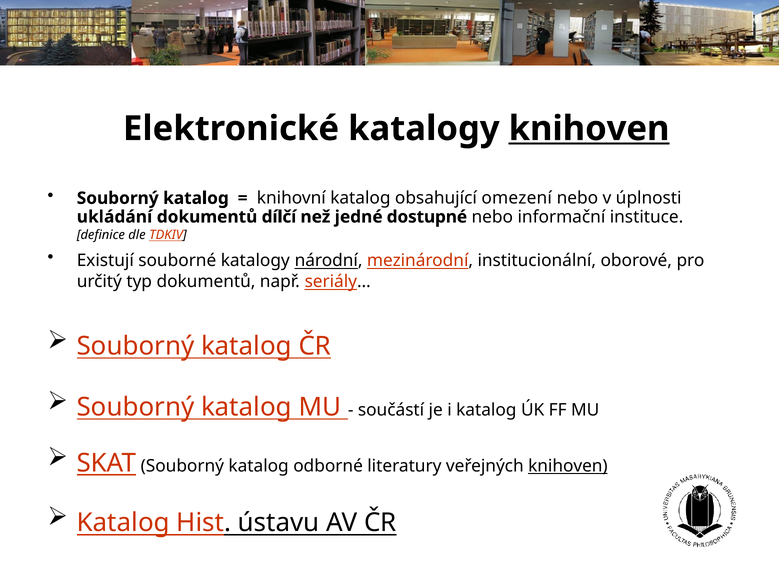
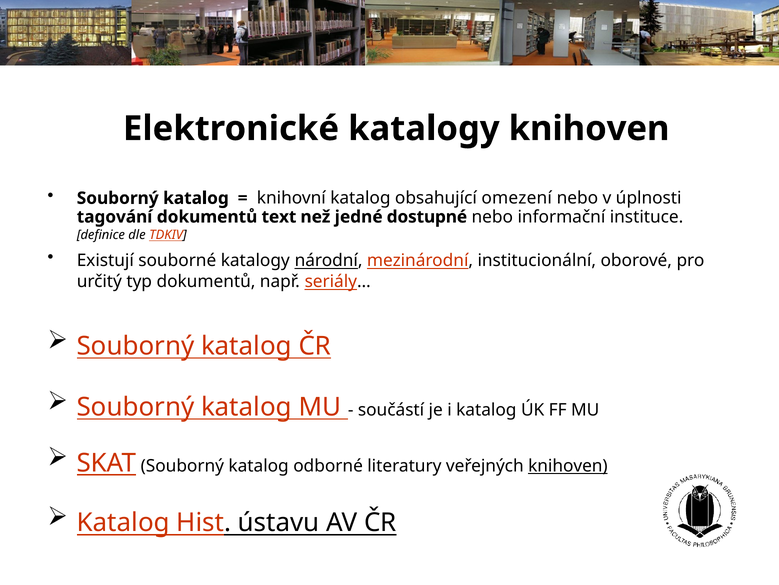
knihoven at (589, 128) underline: present -> none
ukládání: ukládání -> tagování
dílčí: dílčí -> text
